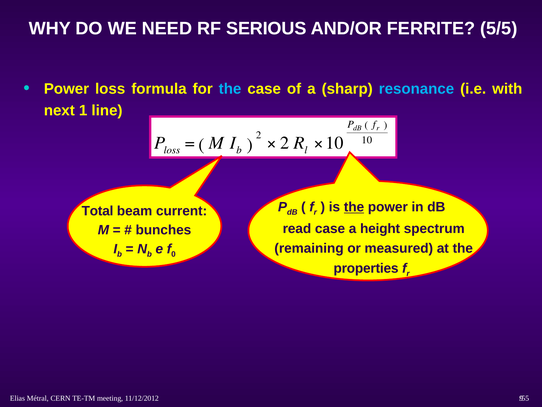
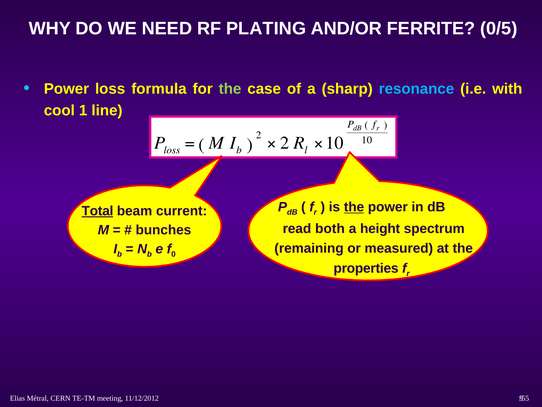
SERIOUS: SERIOUS -> PLATING
5/5: 5/5 -> 0/5
the at (230, 89) colour: light blue -> light green
next: next -> cool
Total underline: none -> present
read case: case -> both
